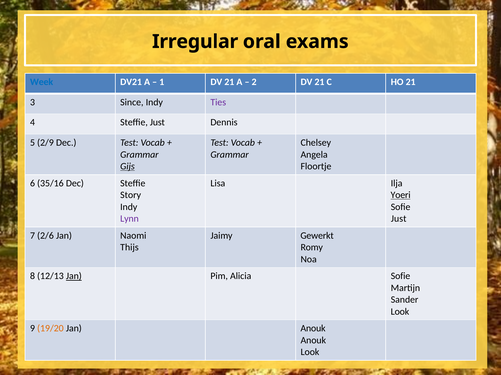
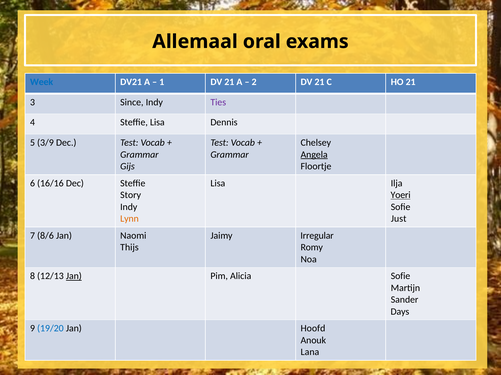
Irregular: Irregular -> Allemaal
Steffie Just: Just -> Lisa
2/9: 2/9 -> 3/9
Angela underline: none -> present
Gijs underline: present -> none
35/16: 35/16 -> 16/16
Lynn colour: purple -> orange
2/6: 2/6 -> 8/6
Gewerkt: Gewerkt -> Irregular
Look at (400, 312): Look -> Days
19/20 colour: orange -> blue
Jan Anouk: Anouk -> Hoofd
Look at (310, 353): Look -> Lana
